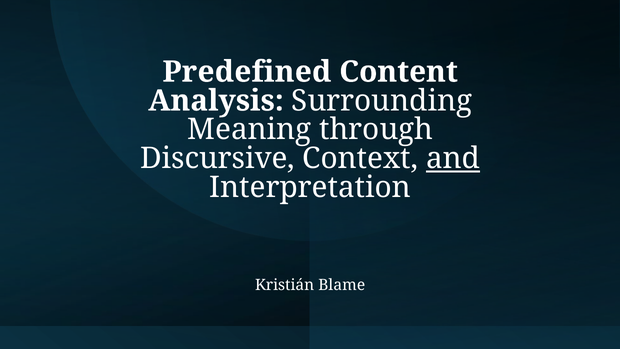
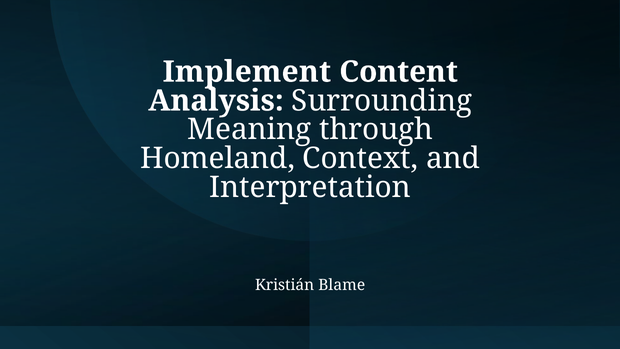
Predefined: Predefined -> Implement
Discursive: Discursive -> Homeland
and underline: present -> none
